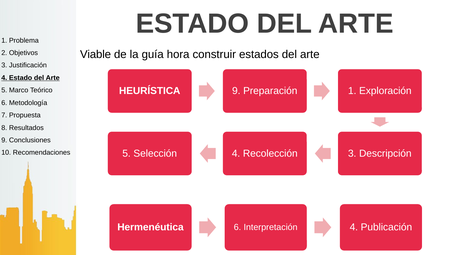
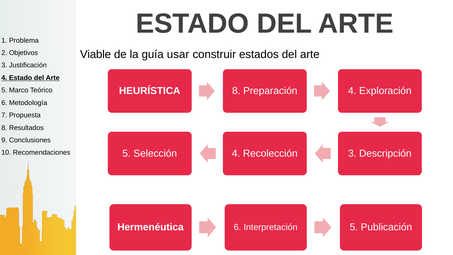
hora: hora -> usar
9 at (236, 91): 9 -> 8
1 at (352, 91): 1 -> 4
4 at (354, 227): 4 -> 5
